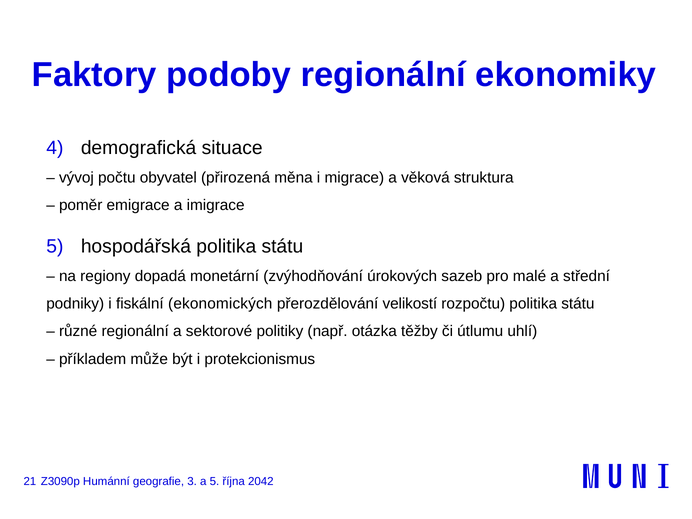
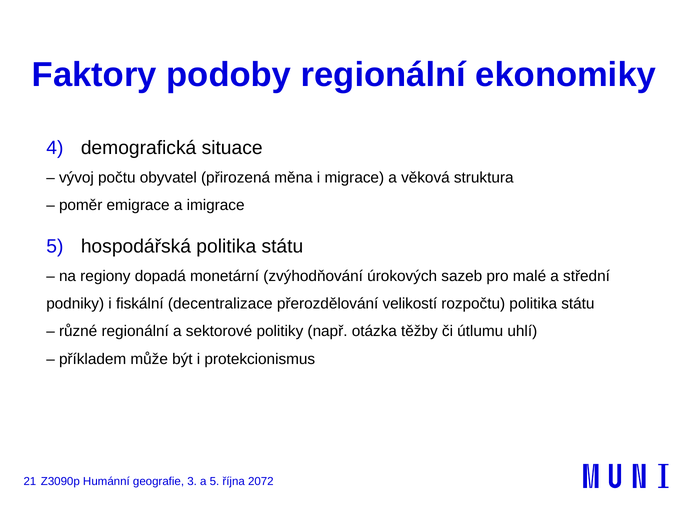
ekonomických: ekonomických -> decentralizace
2042: 2042 -> 2072
